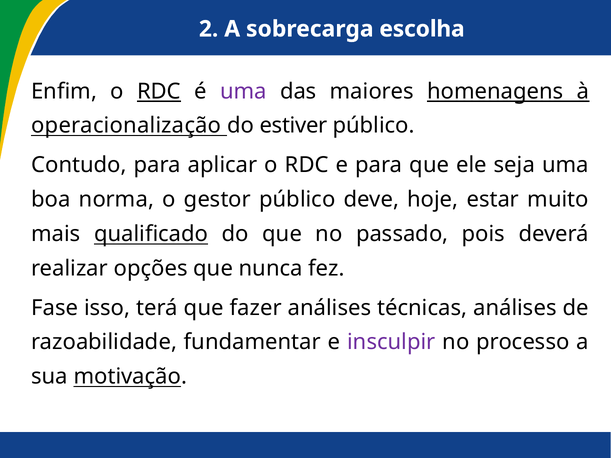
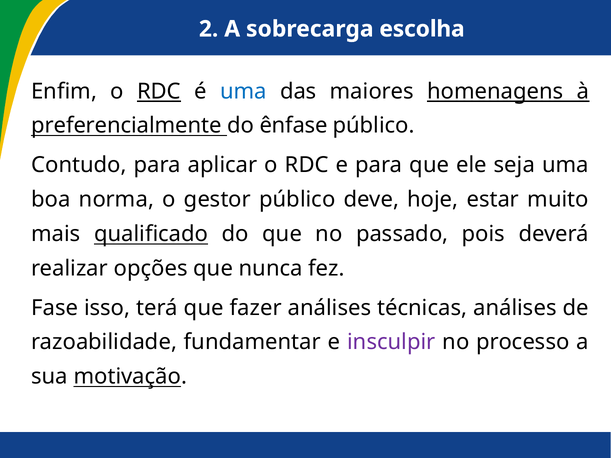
uma at (243, 91) colour: purple -> blue
operacionalização: operacionalização -> preferencialmente
estiver: estiver -> ênfase
